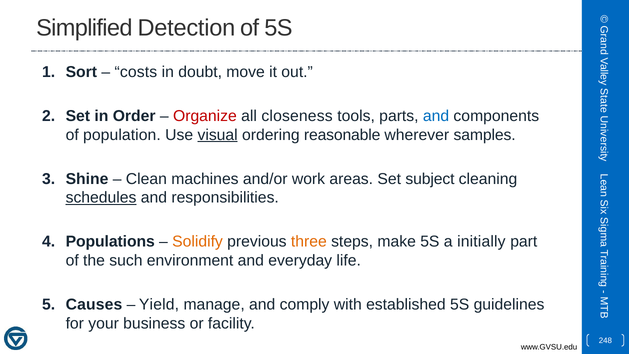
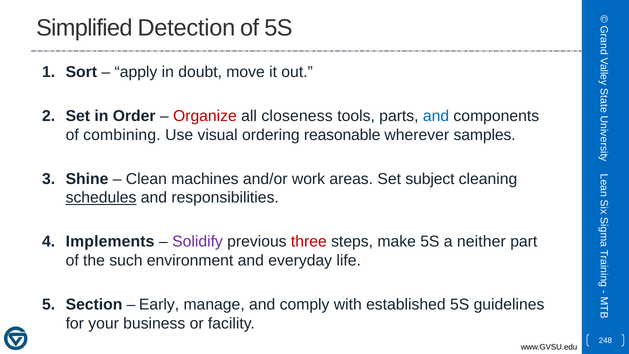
costs: costs -> apply
population: population -> combining
visual underline: present -> none
Populations: Populations -> Implements
Solidify colour: orange -> purple
three colour: orange -> red
initially: initially -> neither
Causes: Causes -> Section
Yield: Yield -> Early
